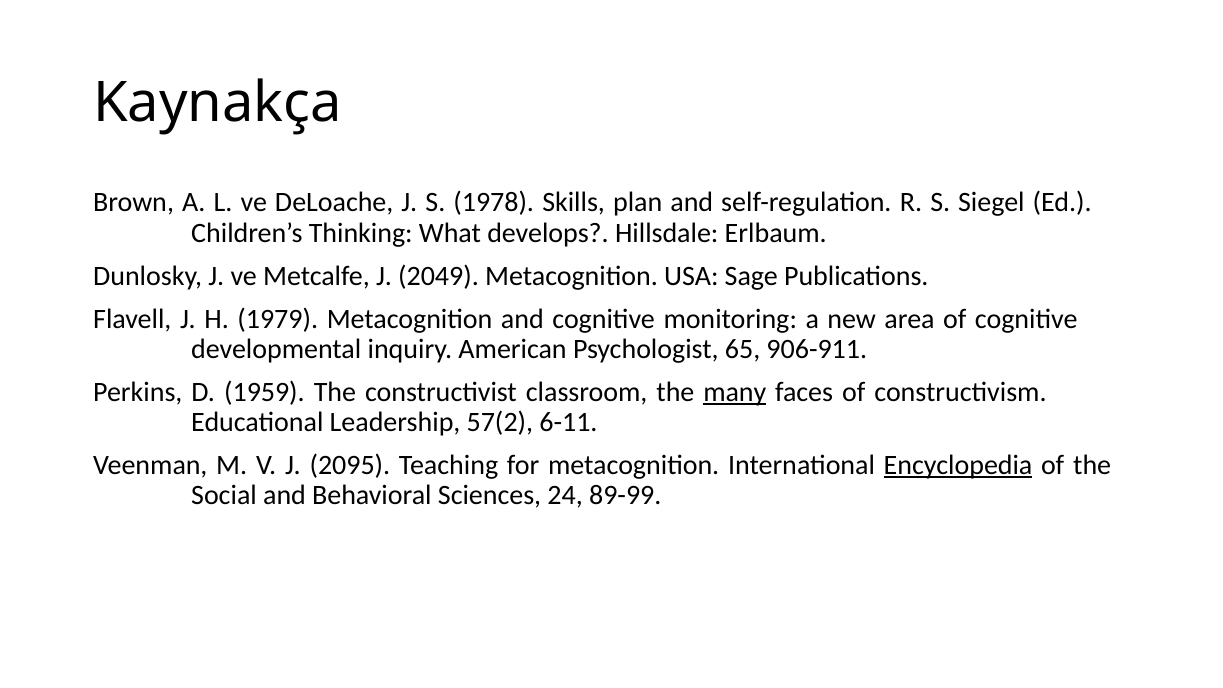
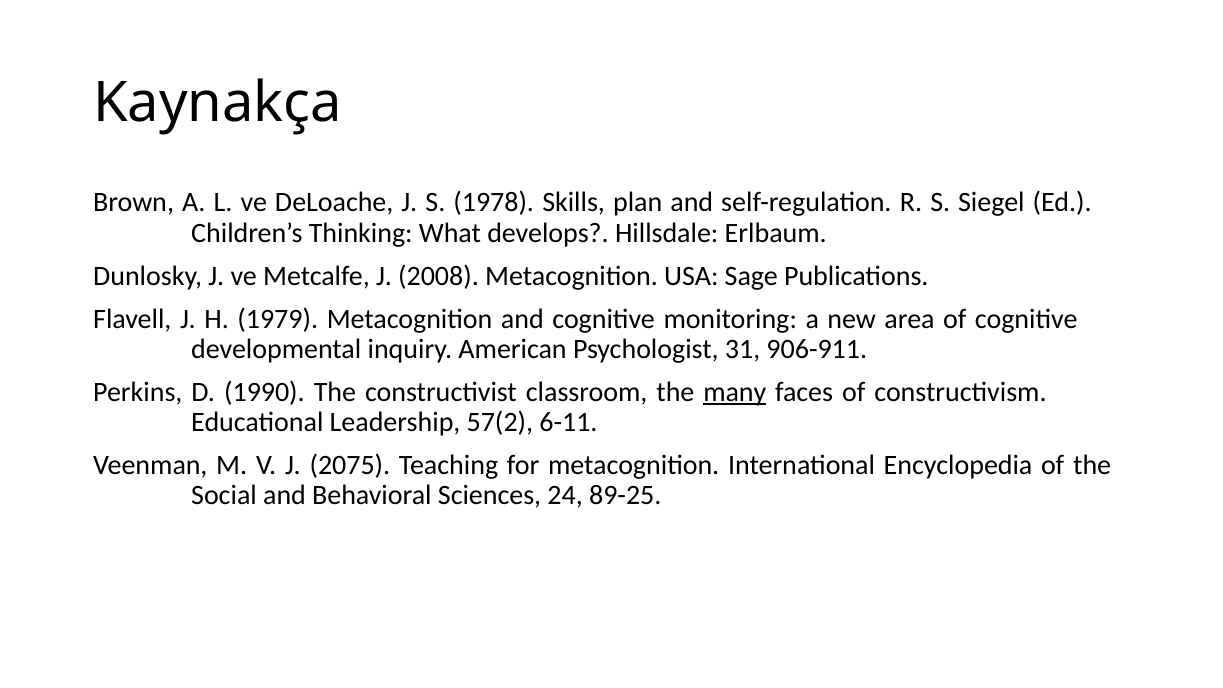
2049: 2049 -> 2008
65: 65 -> 31
1959: 1959 -> 1990
2095: 2095 -> 2075
Encyclopedia underline: present -> none
89-99: 89-99 -> 89-25
